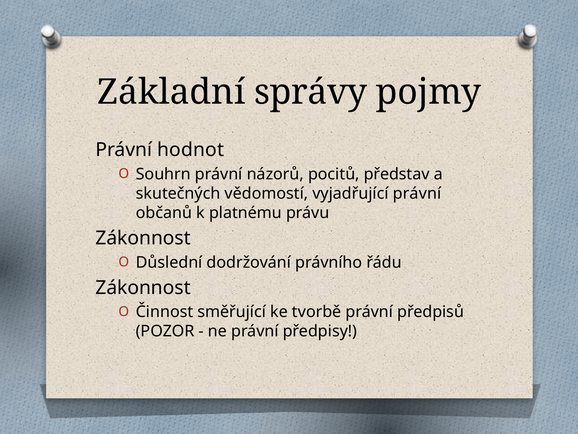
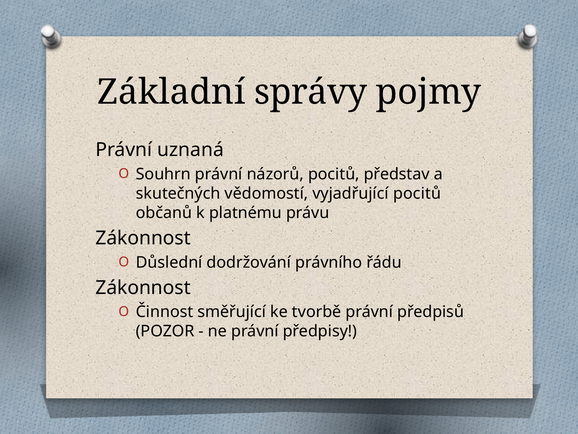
hodnot: hodnot -> uznaná
vyjadřující právní: právní -> pocitů
